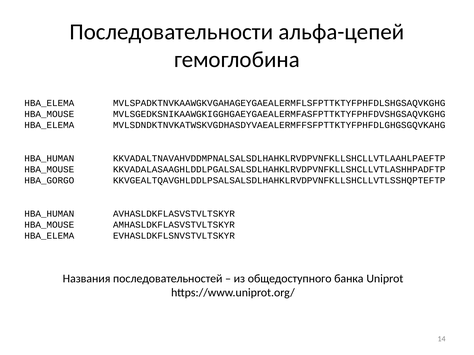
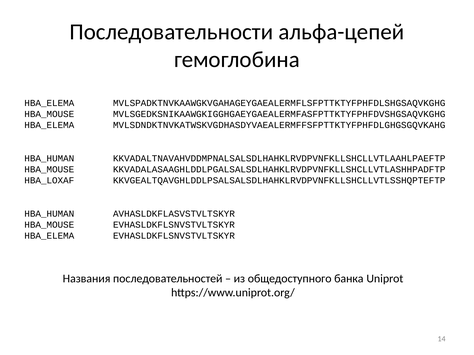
HBA_GORGO: HBA_GORGO -> HBA_LOXAF
HBA_MOUSE AMHASLDKFLASVSTVLTSKYR: AMHASLDKFLASVSTVLTSKYR -> EVHASLDKFLSNVSTVLTSKYR
